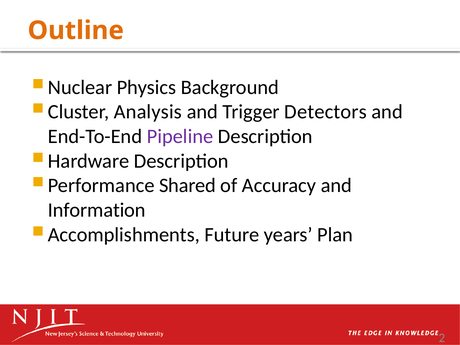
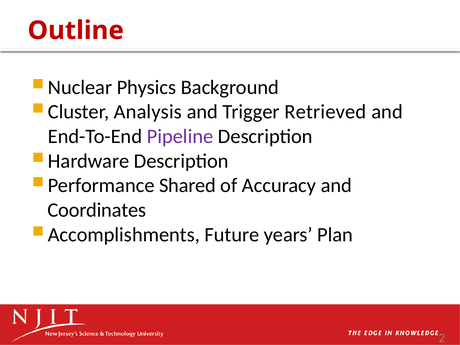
Outline colour: orange -> red
Detectors: Detectors -> Retrieved
Information: Information -> Coordinates
